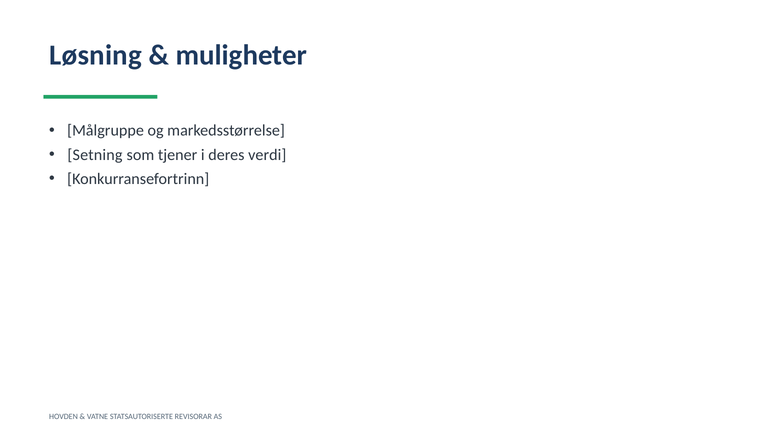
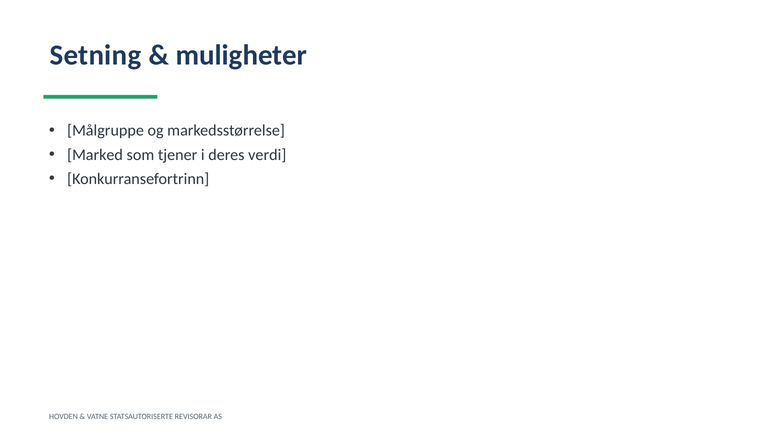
Løsning: Løsning -> Setning
Setning: Setning -> Marked
